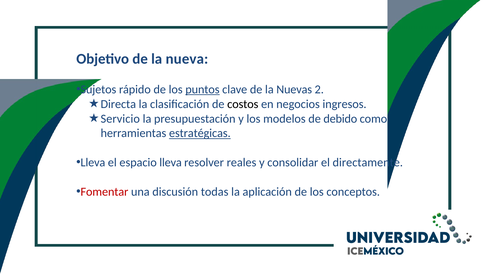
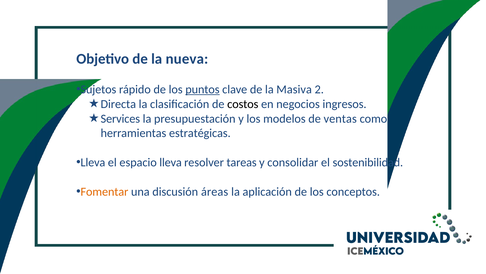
Nuevas: Nuevas -> Masiva
Servicio: Servicio -> Services
debido: debido -> ventas
estratégicas underline: present -> none
reales: reales -> tareas
directamente: directamente -> sostenibilidad
Fomentar colour: red -> orange
todas: todas -> áreas
